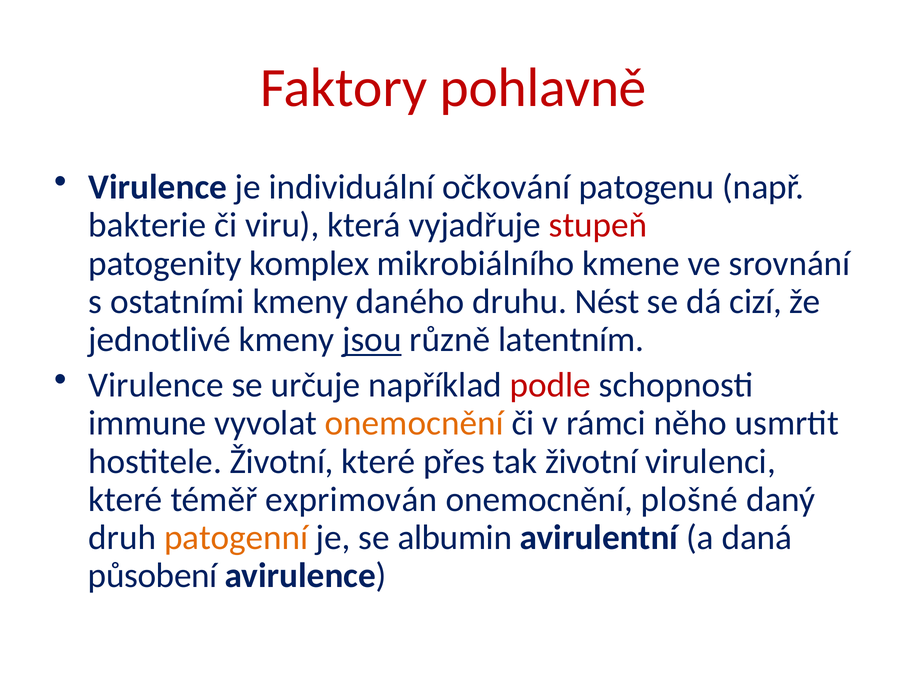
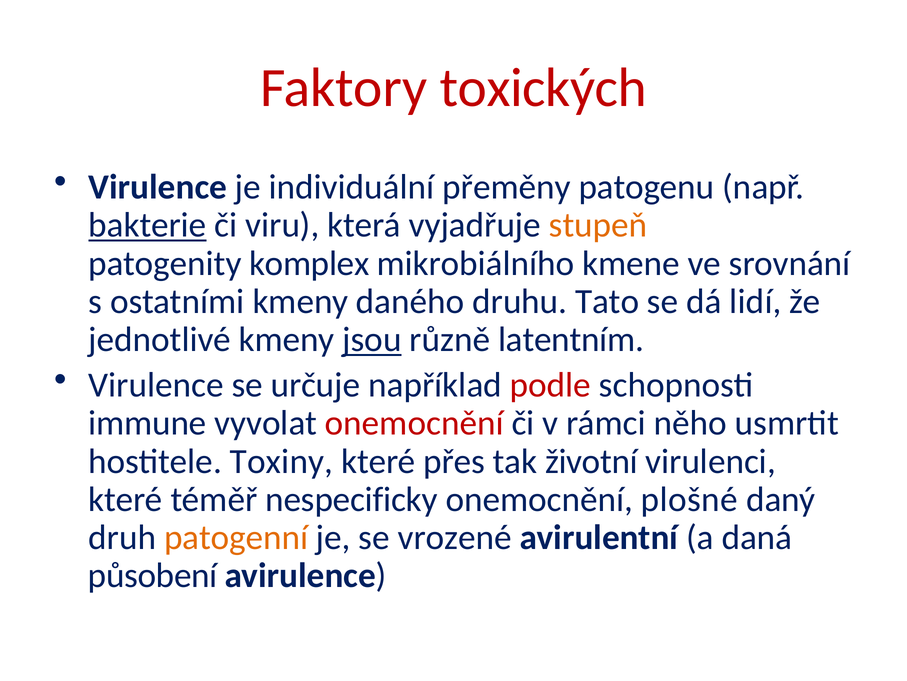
pohlavně: pohlavně -> toxických
očkování: očkování -> přeměny
bakterie underline: none -> present
stupeň colour: red -> orange
Nést: Nést -> Tato
cizí: cizí -> lidí
onemocnění at (414, 423) colour: orange -> red
hostitele Životní: Životní -> Toxiny
exprimován: exprimován -> nespecificky
albumin: albumin -> vrozené
